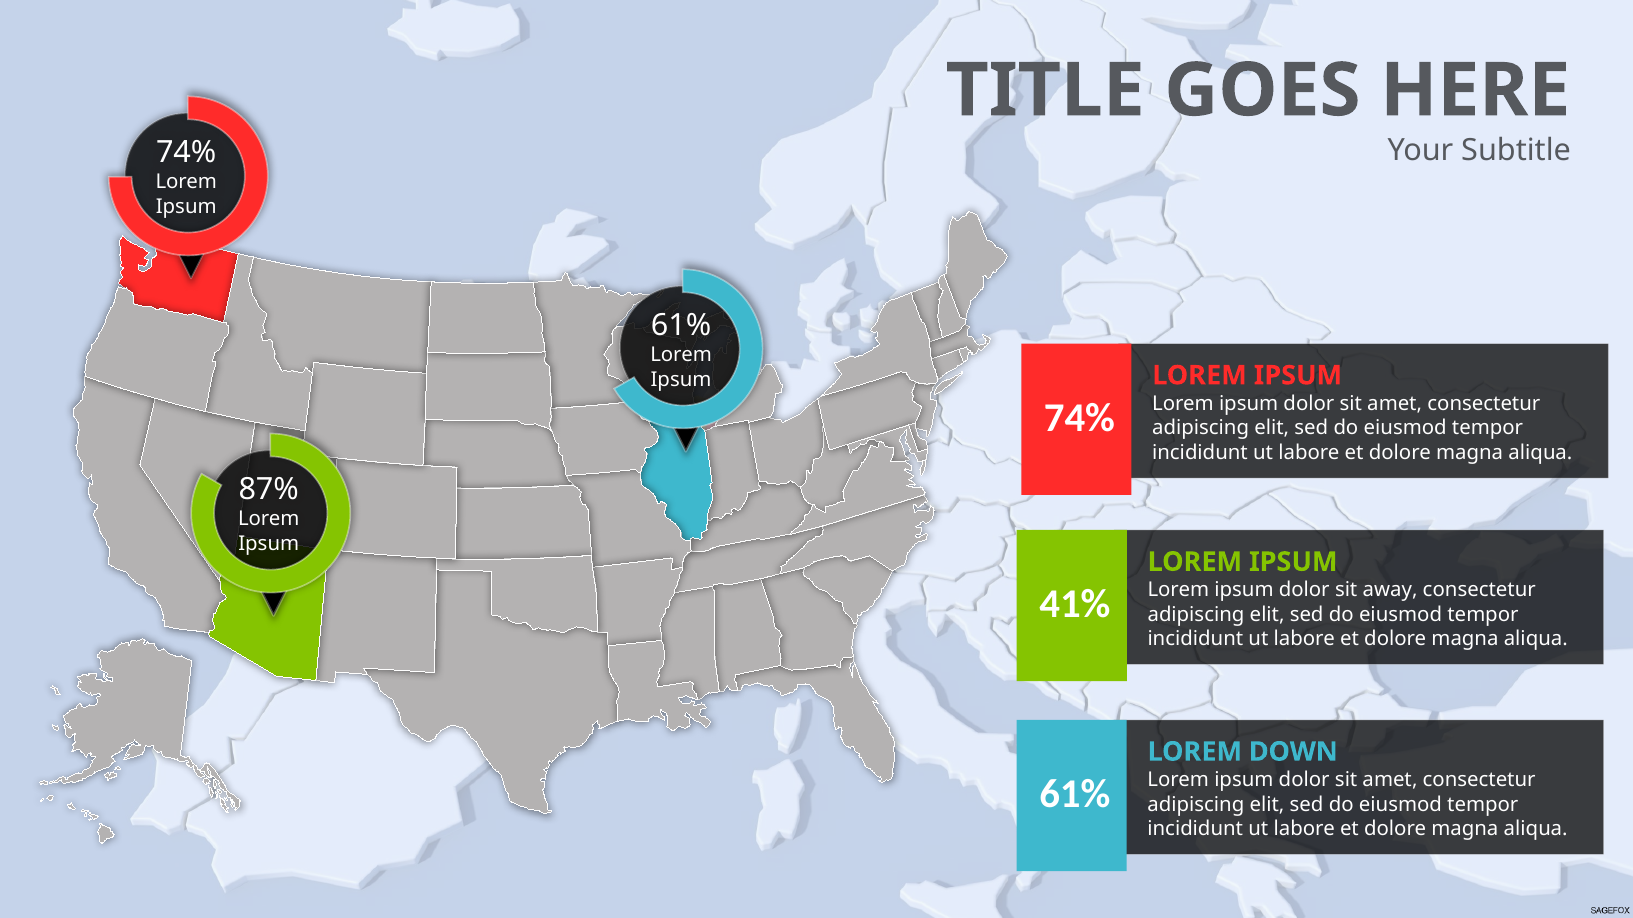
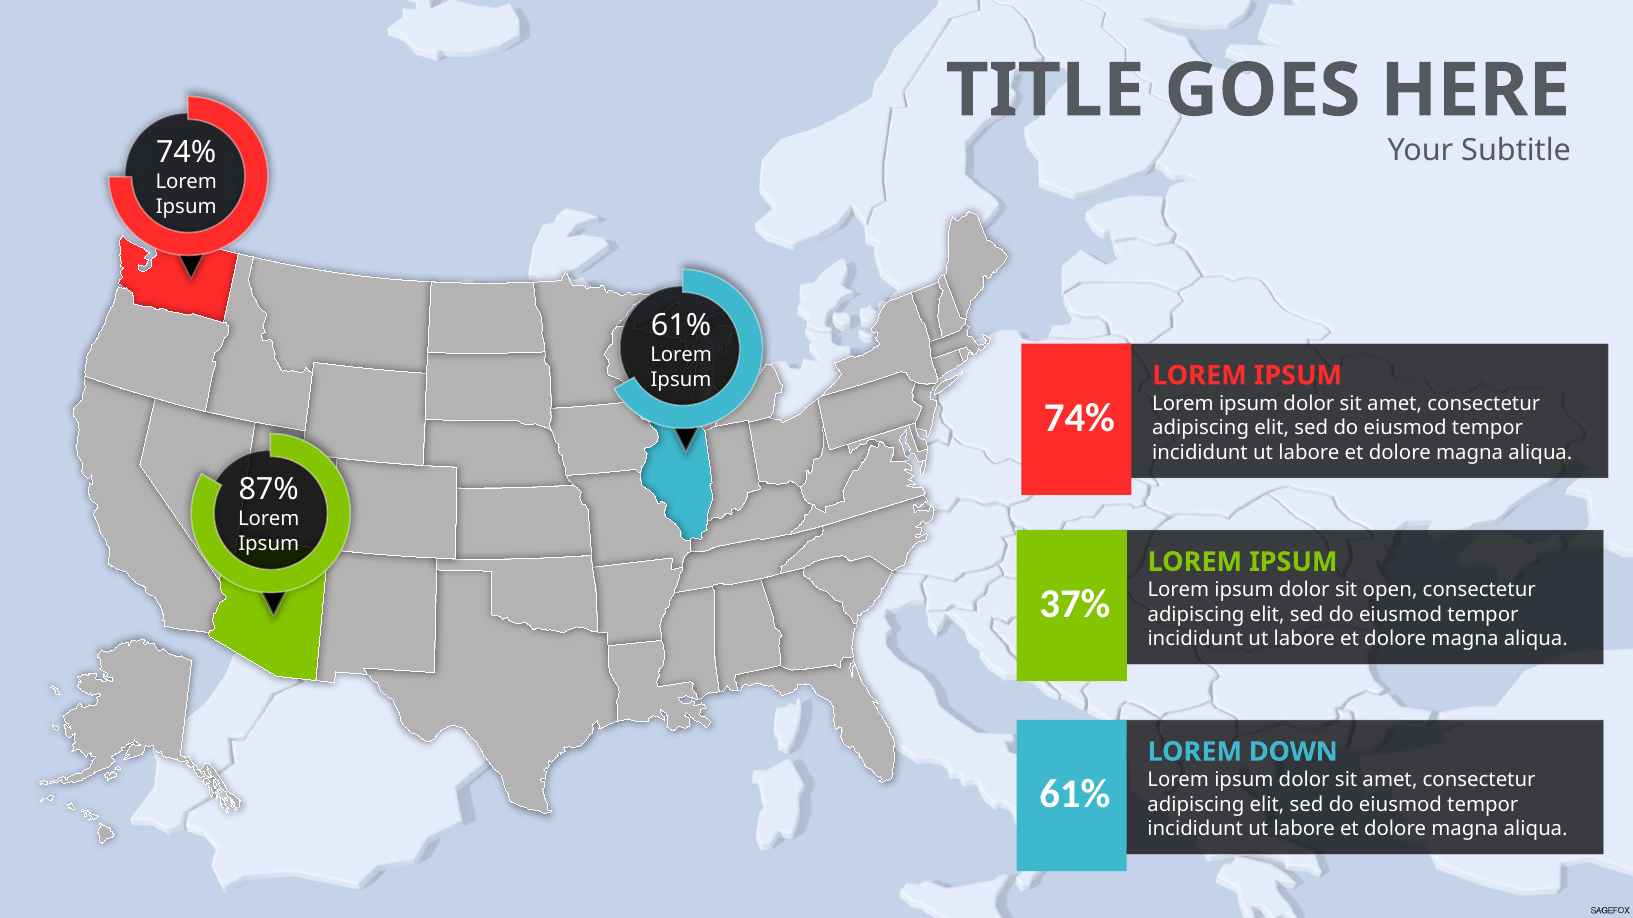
away: away -> open
41%: 41% -> 37%
